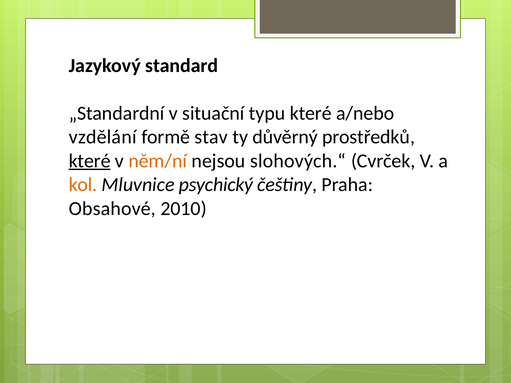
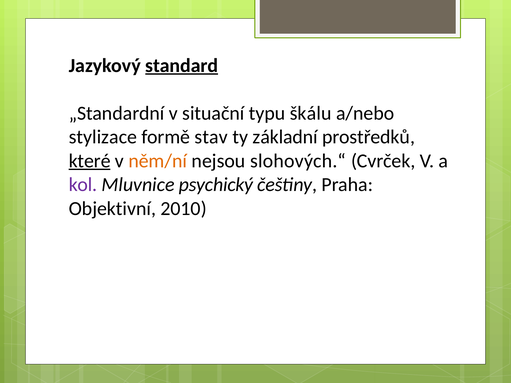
standard underline: none -> present
typu které: které -> škálu
vzdělání: vzdělání -> stylizace
důvěrný: důvěrný -> základní
kol colour: orange -> purple
Obsahové: Obsahové -> Objektivní
